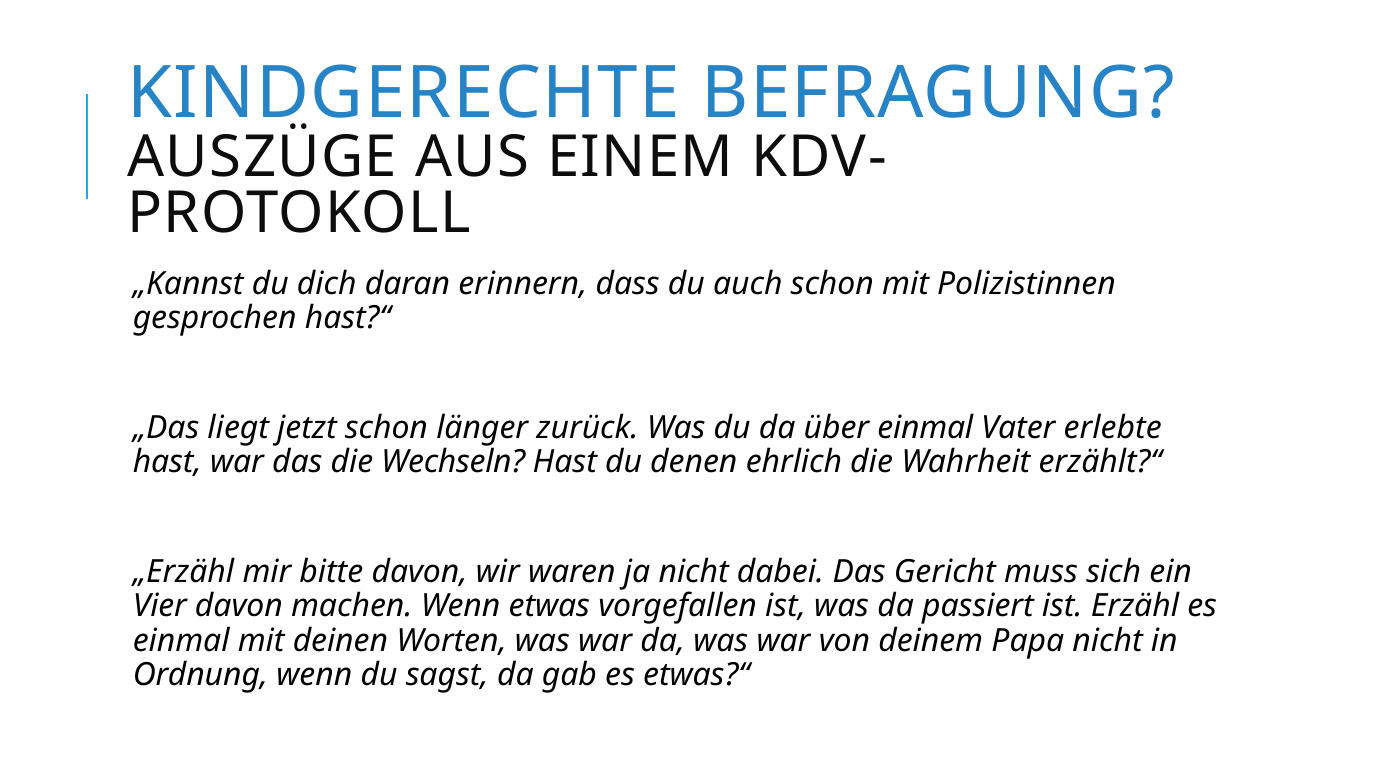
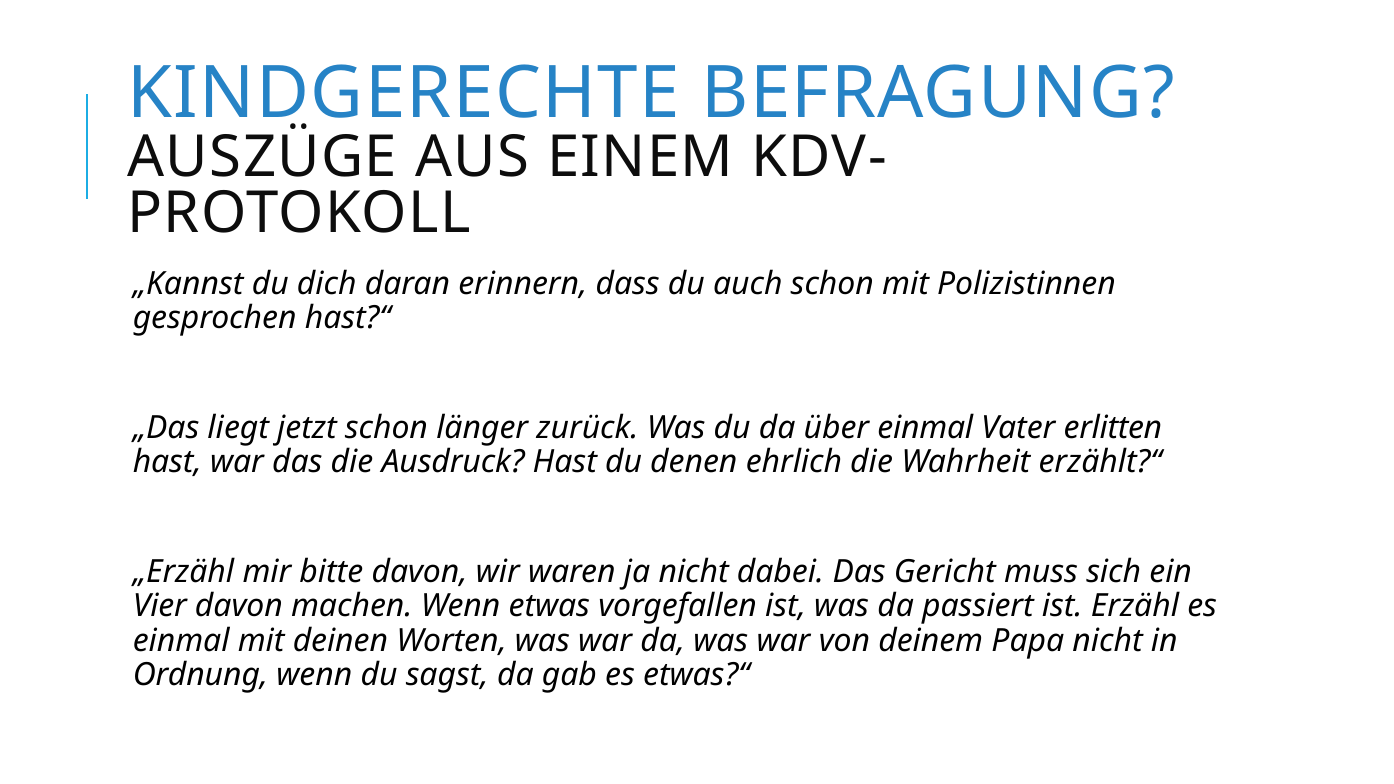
erlebte: erlebte -> erlitten
Wechseln: Wechseln -> Ausdruck
